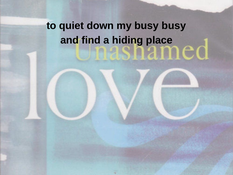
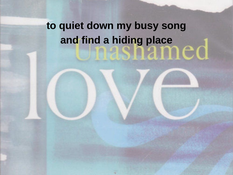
busy busy: busy -> song
